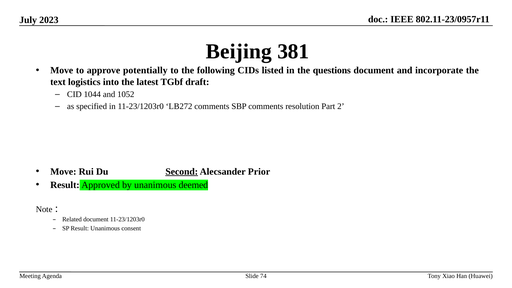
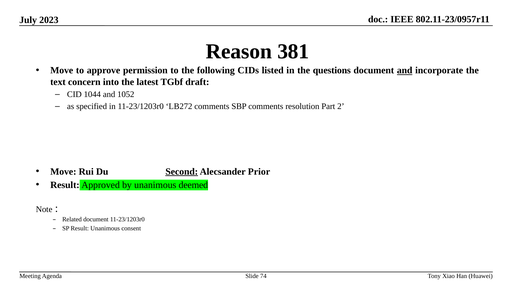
Beijing: Beijing -> Reason
potentially: potentially -> permission
and at (405, 70) underline: none -> present
logistics: logistics -> concern
